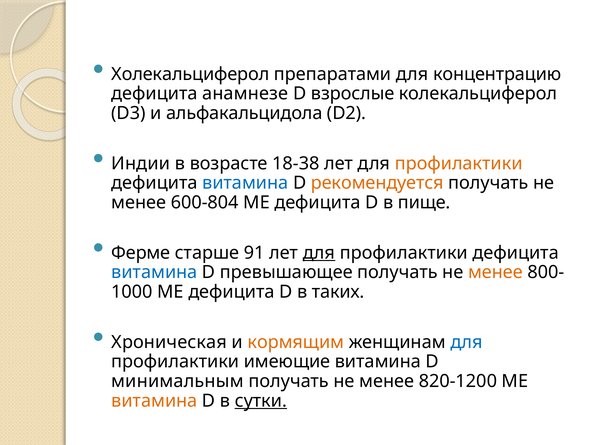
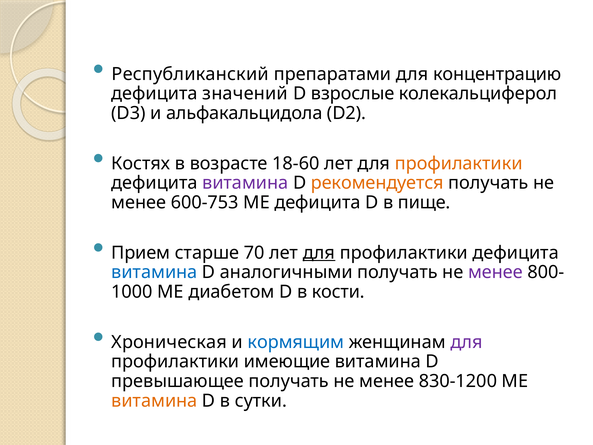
Холекальциферол: Холекальциферол -> Республиканский
анамнезе: анамнезе -> значений
Индии: Индии -> Костях
18-38: 18-38 -> 18-60
витамина at (245, 183) colour: blue -> purple
600-804: 600-804 -> 600-753
Ферме: Ферме -> Прием
91: 91 -> 70
превышающее: превышающее -> аналогичными
менее at (495, 272) colour: orange -> purple
дефицита at (231, 292): дефицита -> диабетом
таких: таких -> кости
кормящим colour: orange -> blue
для at (467, 342) colour: blue -> purple
минимальным: минимальным -> превышающее
820-1200: 820-1200 -> 830-1200
сутки underline: present -> none
